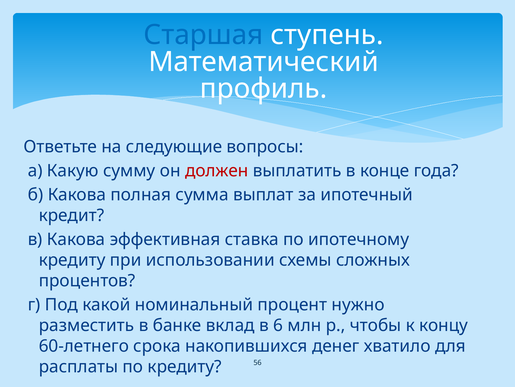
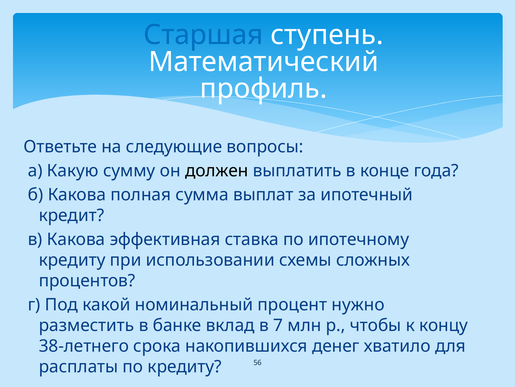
должен colour: red -> black
6: 6 -> 7
60-летнего: 60-летнего -> 38-летнего
